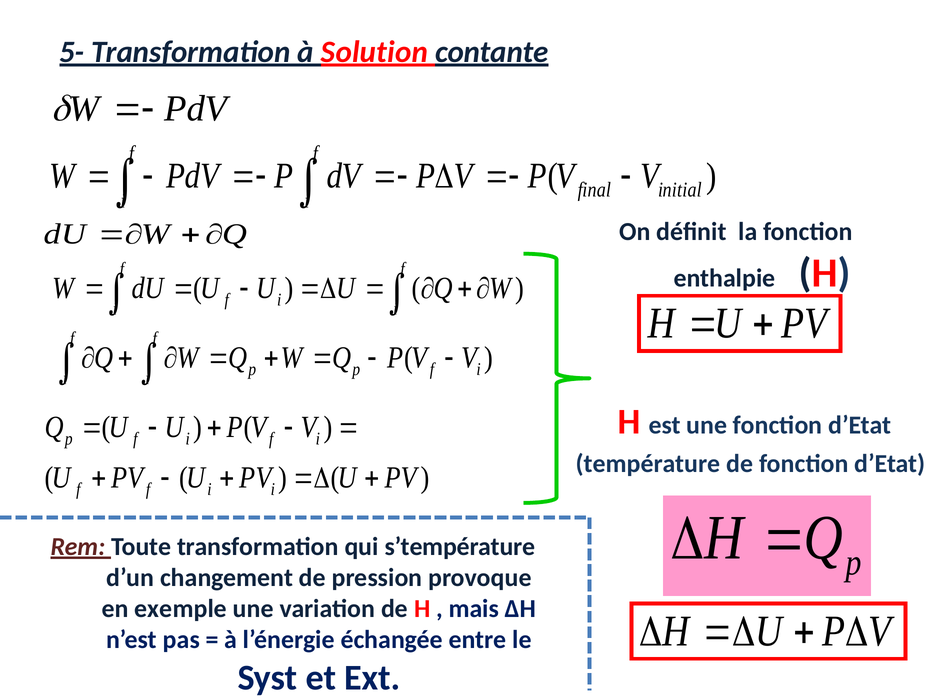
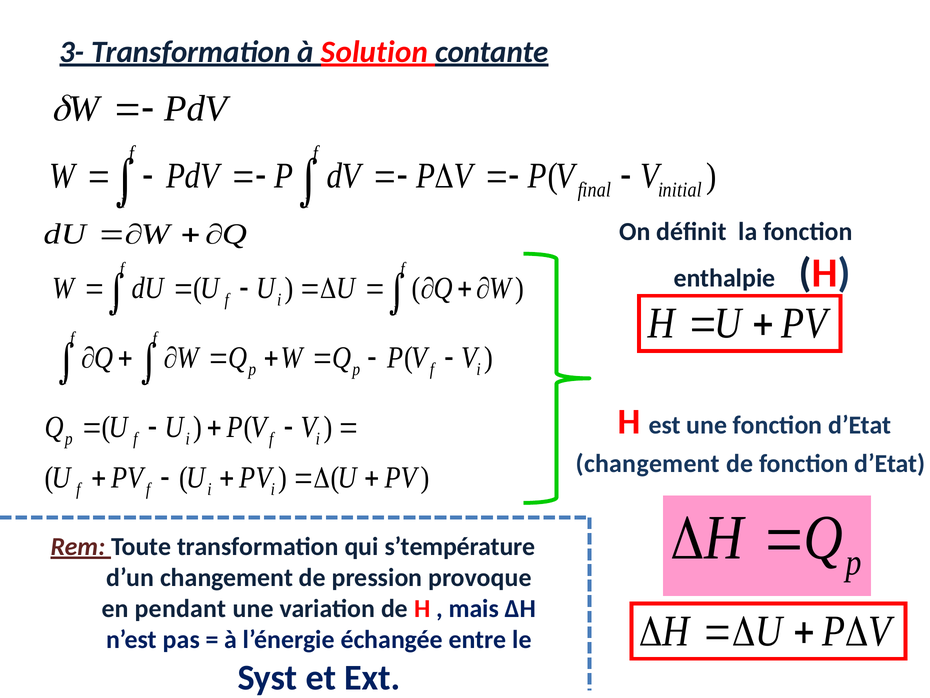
5-: 5- -> 3-
température at (648, 463): température -> changement
exemple: exemple -> pendant
